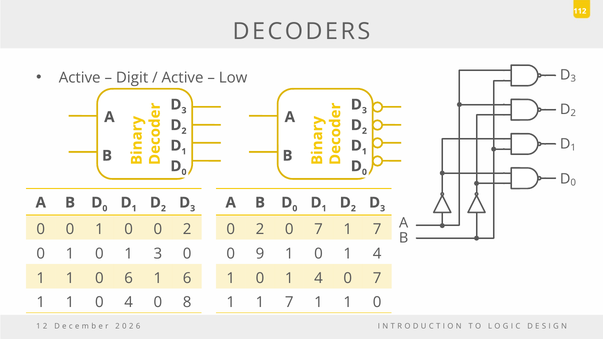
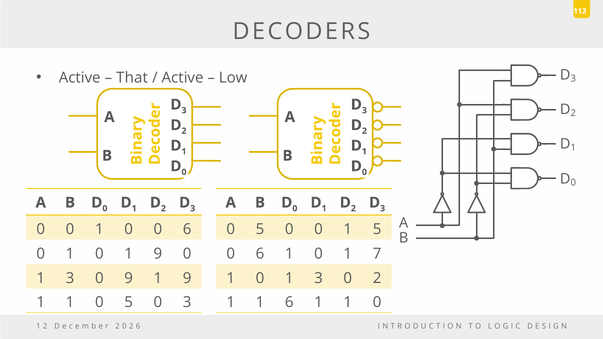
Digit: Digit -> That
0 0 2: 2 -> 6
2 at (260, 229): 2 -> 5
7 at (319, 229): 7 -> 0
7 at (377, 229): 7 -> 5
0 1 3: 3 -> 9
9 at (260, 254): 9 -> 6
4 at (377, 254): 4 -> 7
1 at (70, 278): 1 -> 3
0 6: 6 -> 9
6 at (187, 278): 6 -> 9
4 at (319, 278): 4 -> 3
7 at (377, 278): 7 -> 2
1 0 4: 4 -> 5
0 8: 8 -> 3
1 1 7: 7 -> 6
